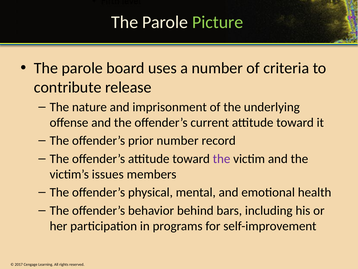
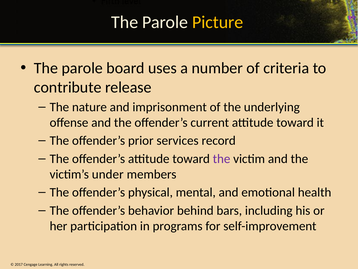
Picture colour: light green -> yellow
prior number: number -> services
issues: issues -> under
